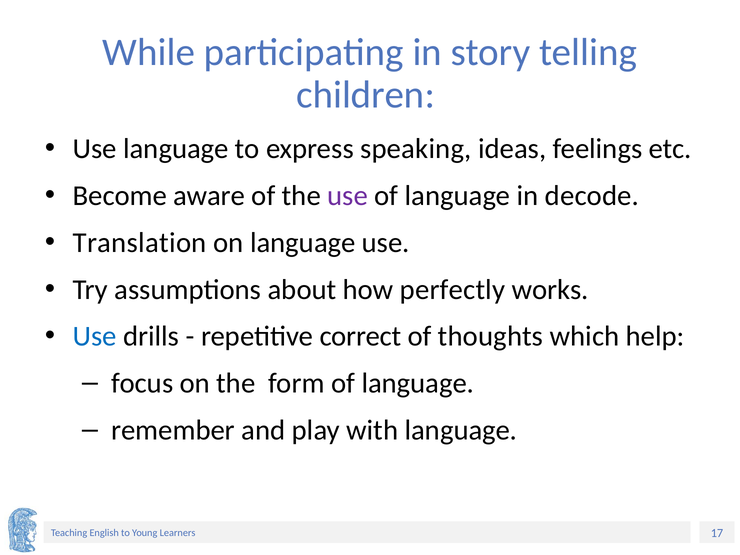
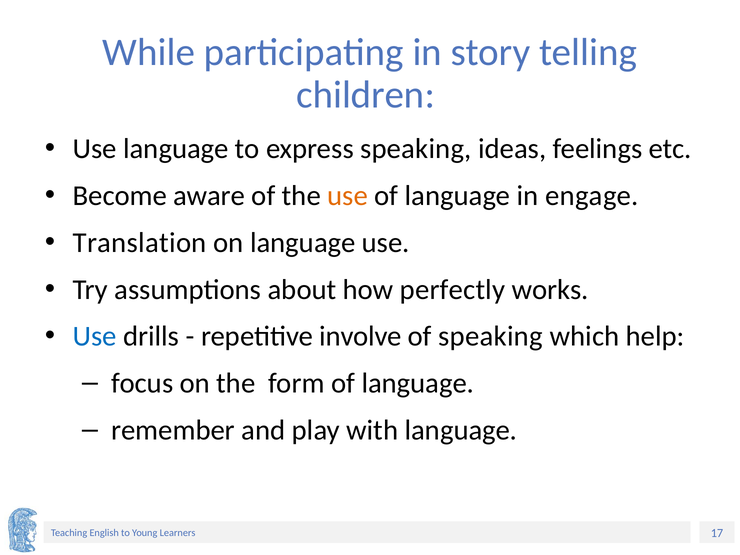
use at (348, 196) colour: purple -> orange
decode: decode -> engage
correct: correct -> involve
of thoughts: thoughts -> speaking
